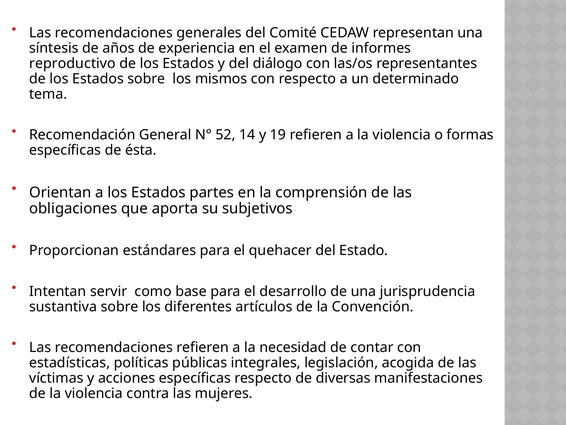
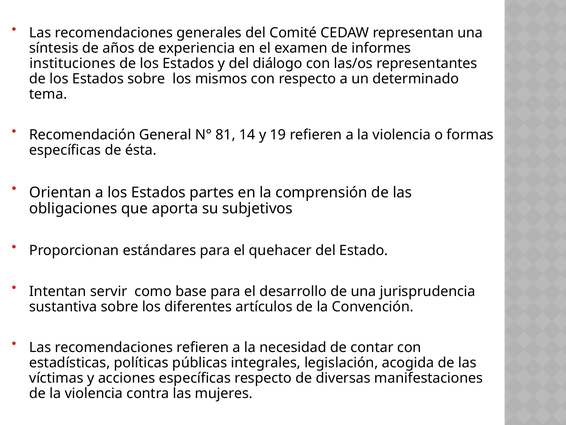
reproductivo: reproductivo -> instituciones
52: 52 -> 81
